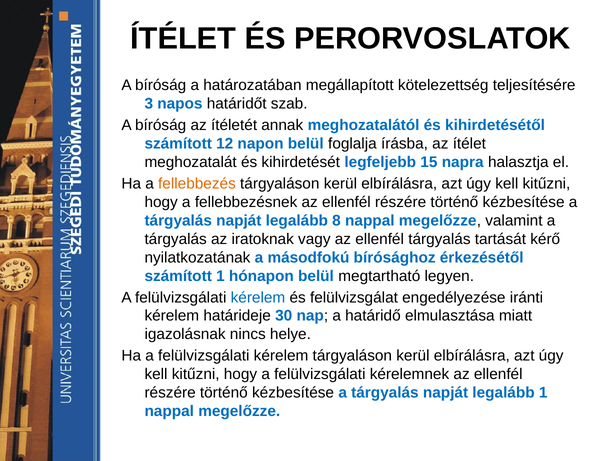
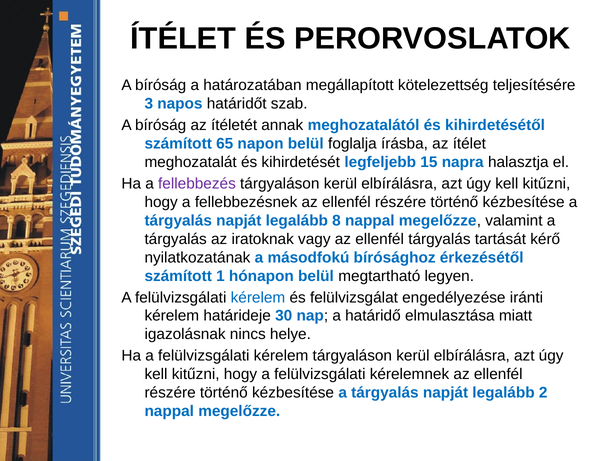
12: 12 -> 65
fellebbezés colour: orange -> purple
legalább 1: 1 -> 2
